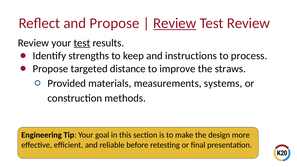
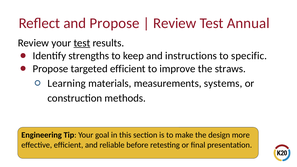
Review at (175, 23) underline: present -> none
Test Review: Review -> Annual
process: process -> specific
targeted distance: distance -> efficient
Provided: Provided -> Learning
